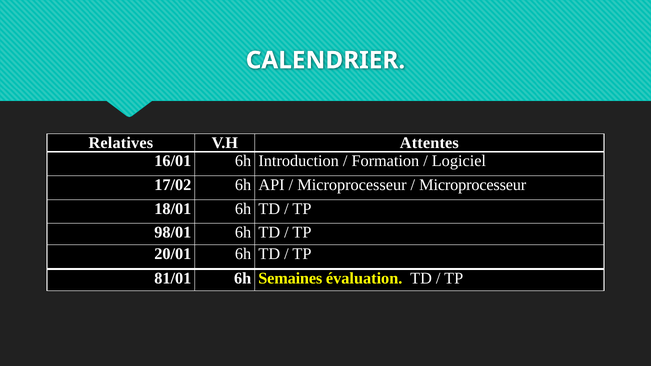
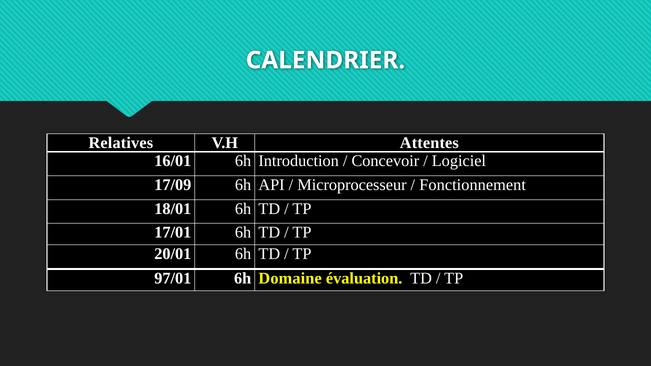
Formation: Formation -> Concevoir
17/02: 17/02 -> 17/09
Microprocesseur at (473, 185): Microprocesseur -> Fonctionnement
98/01: 98/01 -> 17/01
81/01: 81/01 -> 97/01
Semaines: Semaines -> Domaine
